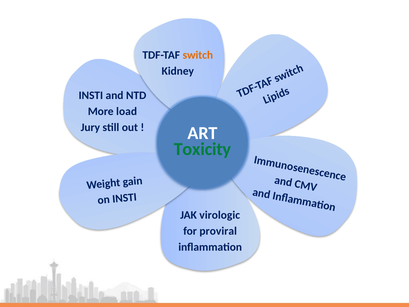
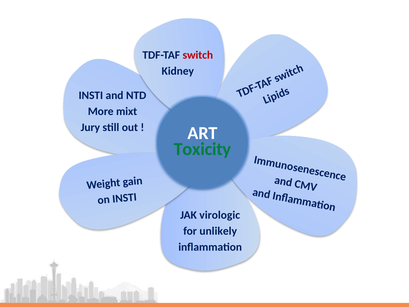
switch colour: orange -> red
load: load -> mixt
proviral: proviral -> unlikely
